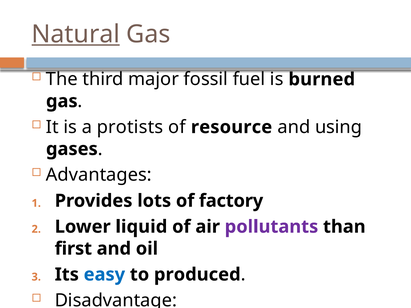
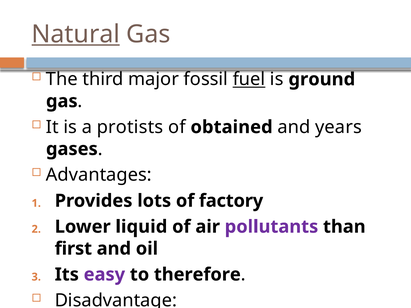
fuel underline: none -> present
burned: burned -> ground
resource: resource -> obtained
using: using -> years
easy colour: blue -> purple
produced: produced -> therefore
